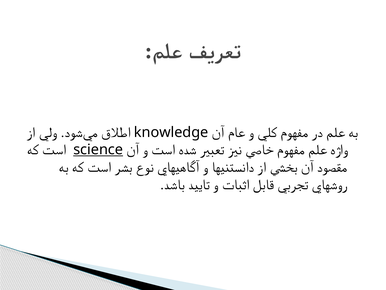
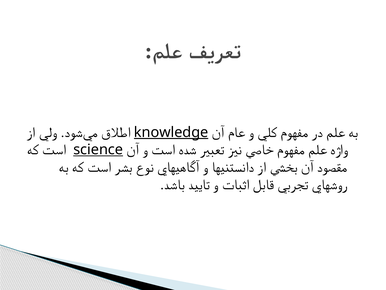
knowledge underline: none -> present
